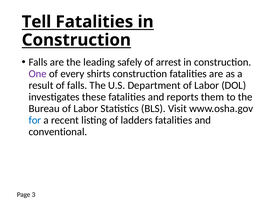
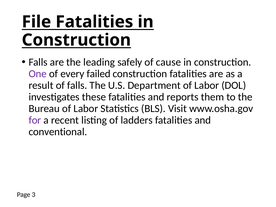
Tell: Tell -> File
arrest: arrest -> cause
shirts: shirts -> failed
for colour: blue -> purple
